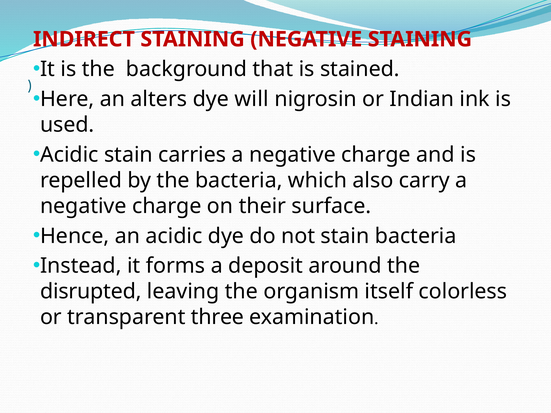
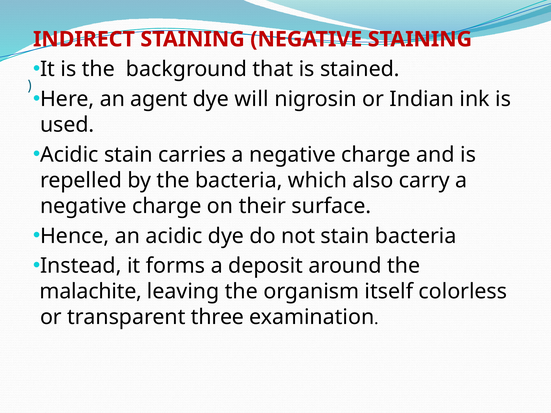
alters: alters -> agent
disrupted: disrupted -> malachite
